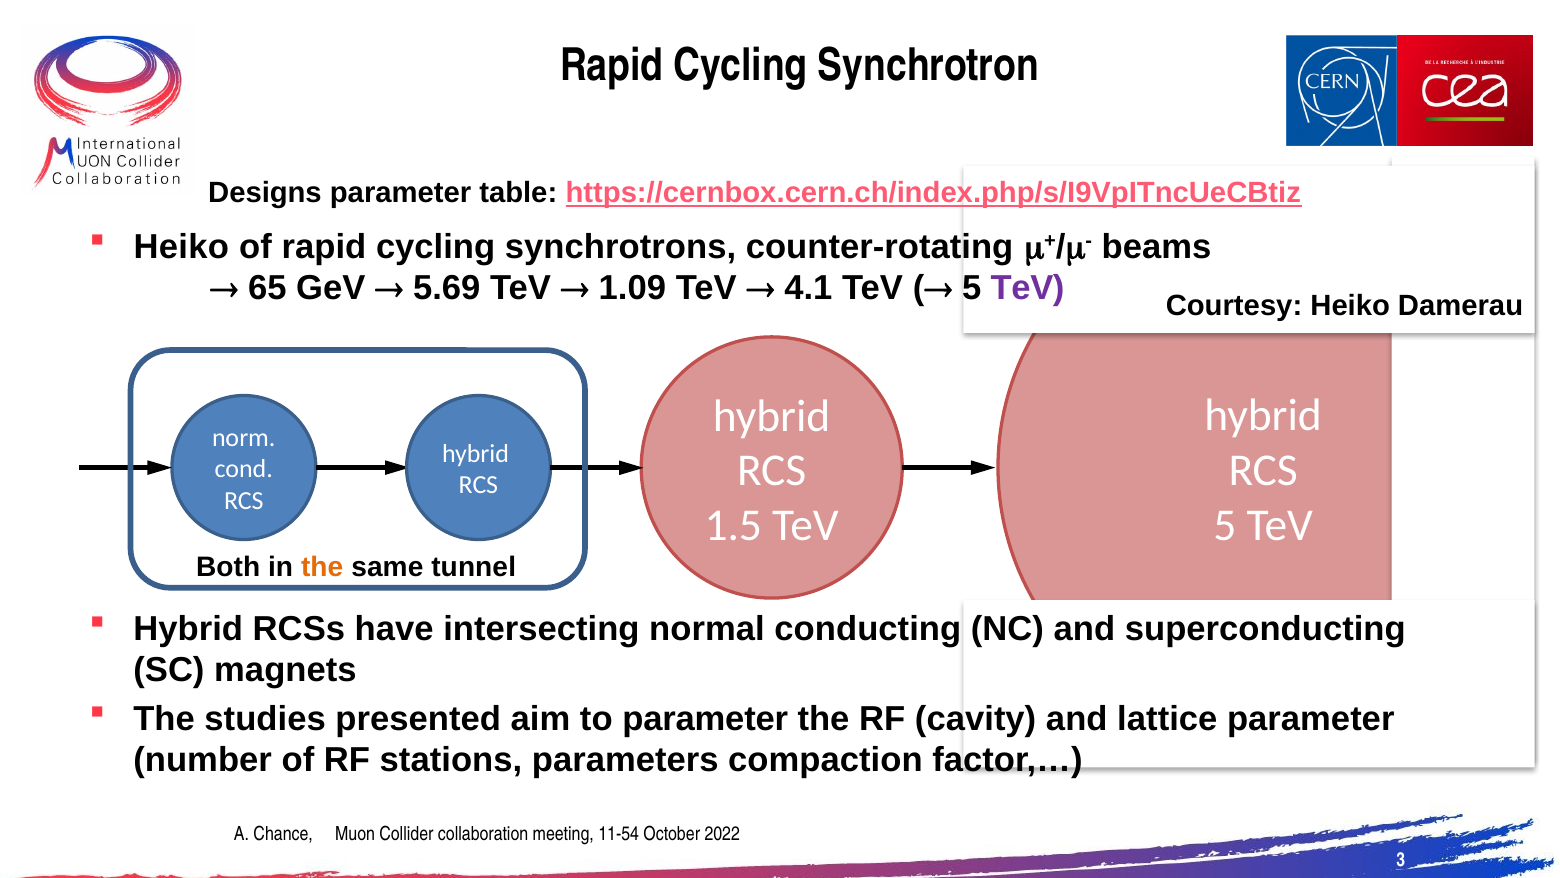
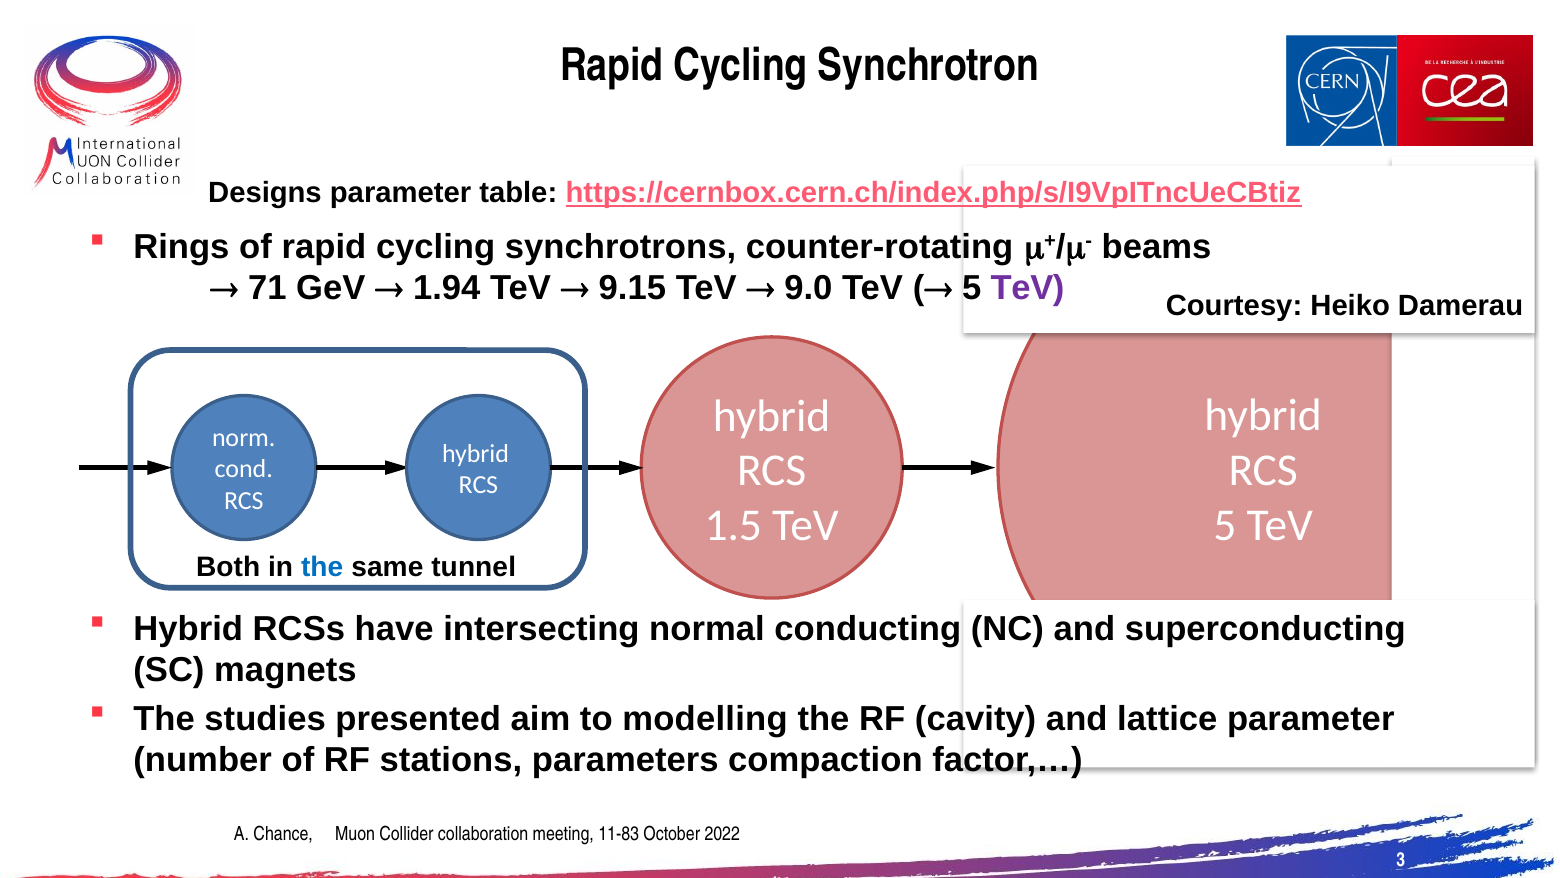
Heiko at (181, 247): Heiko -> Rings
65: 65 -> 71
5.69: 5.69 -> 1.94
1.09: 1.09 -> 9.15
4.1: 4.1 -> 9.0
the at (322, 567) colour: orange -> blue
to parameter: parameter -> modelling
11-54: 11-54 -> 11-83
